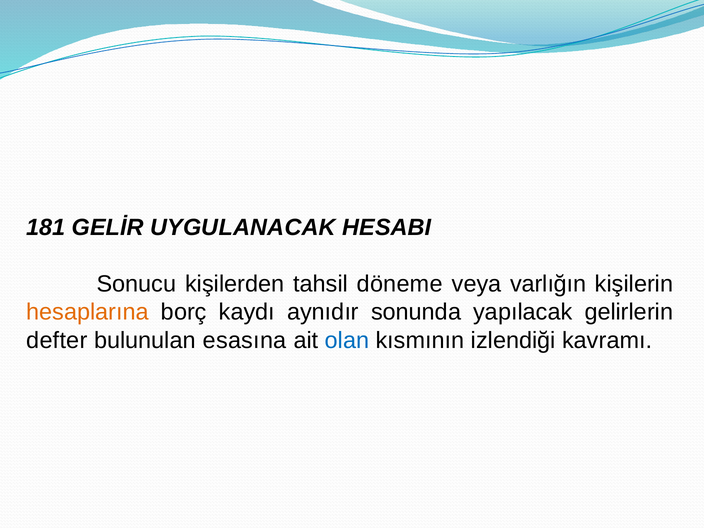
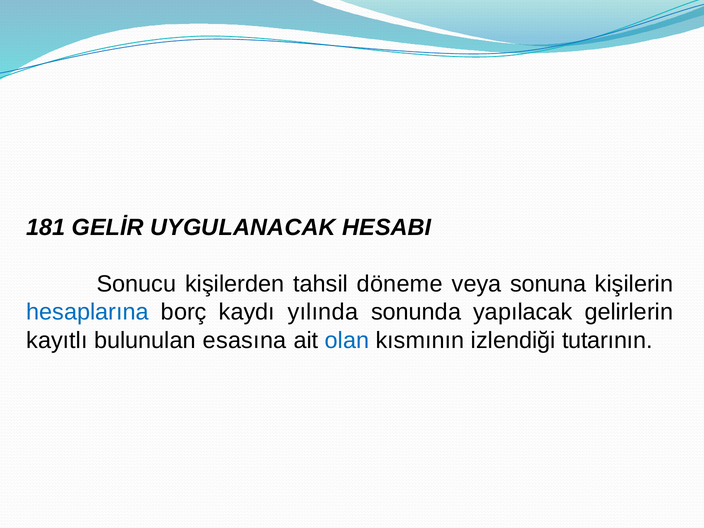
varlığın: varlığın -> sonuna
hesaplarına colour: orange -> blue
aynıdır: aynıdır -> yılında
defter: defter -> kayıtlı
kavramı: kavramı -> tutarının
